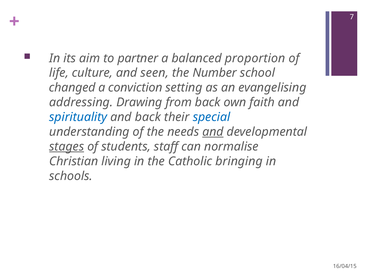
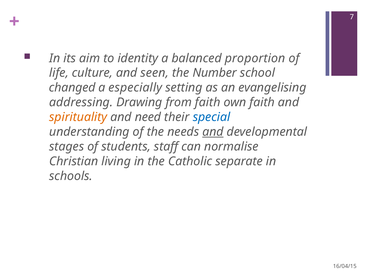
partner: partner -> identity
conviction: conviction -> especially
from back: back -> faith
spirituality colour: blue -> orange
and back: back -> need
stages underline: present -> none
bringing: bringing -> separate
